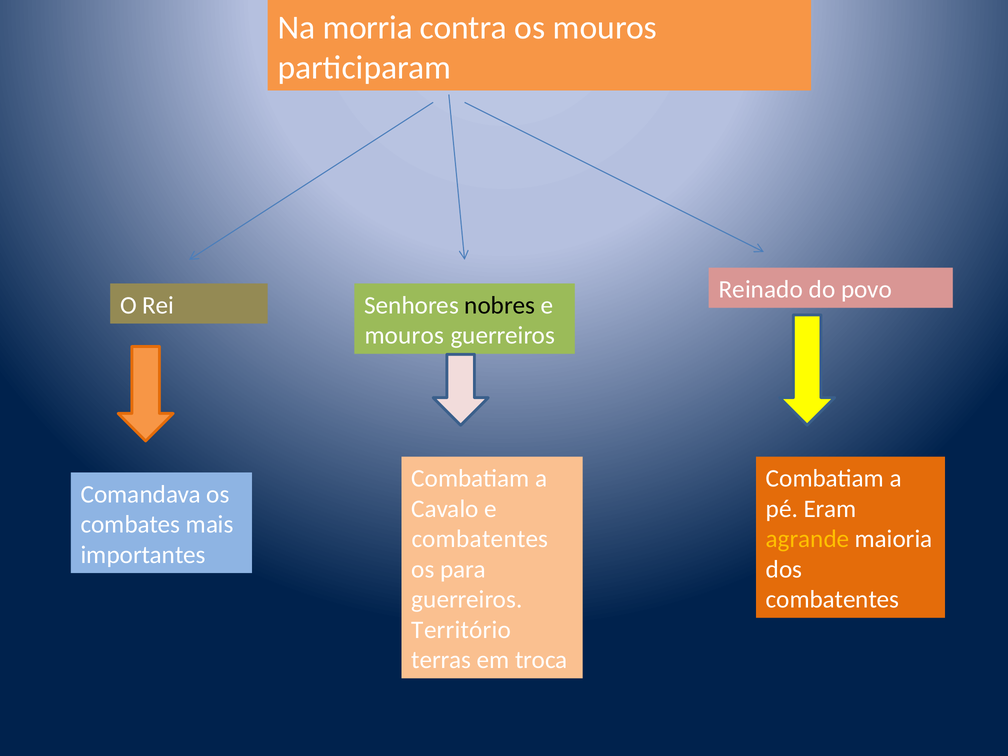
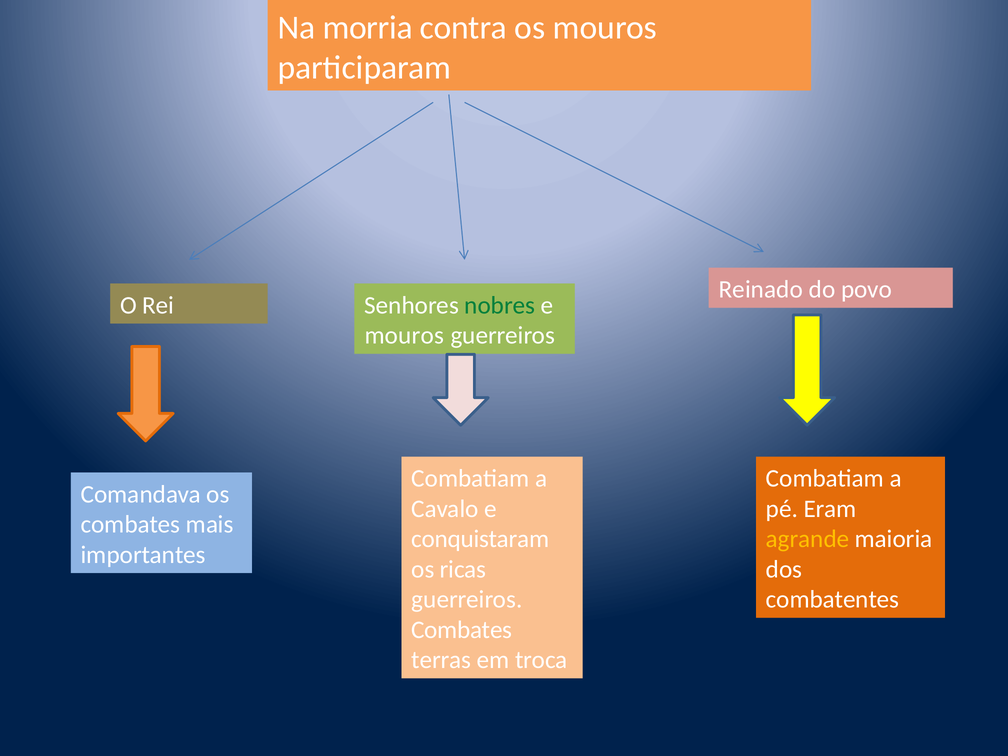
nobres colour: black -> green
combatentes at (480, 539): combatentes -> conquistaram
para: para -> ricas
Território at (461, 630): Território -> Combates
